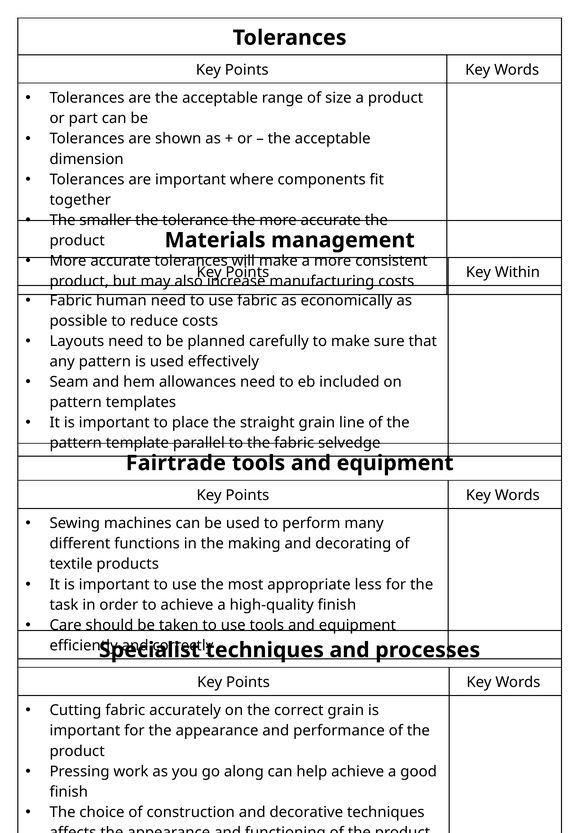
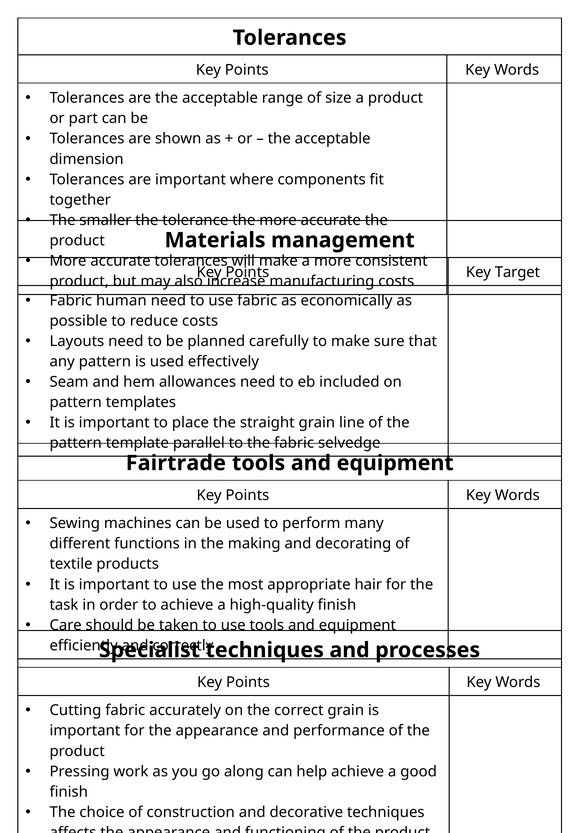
Within: Within -> Target
less: less -> hair
